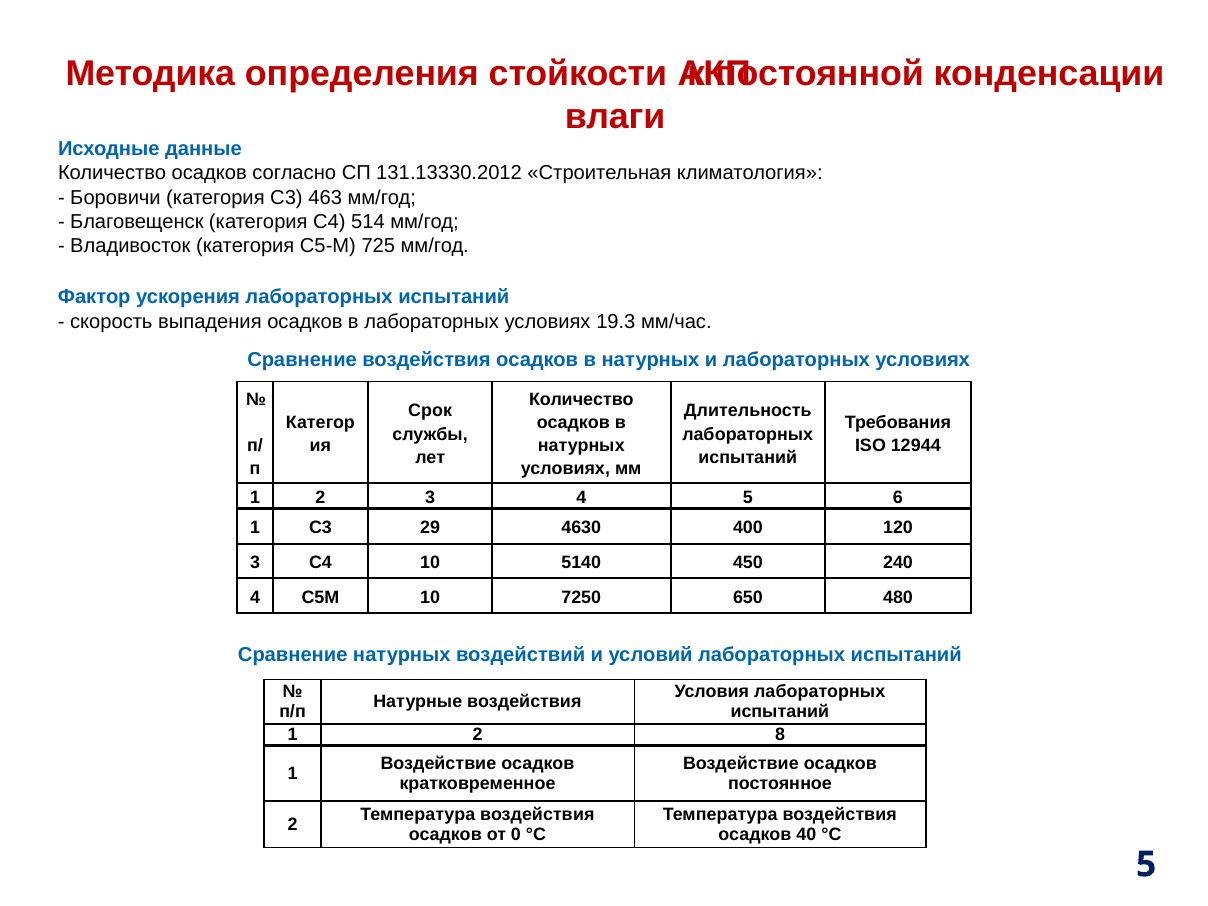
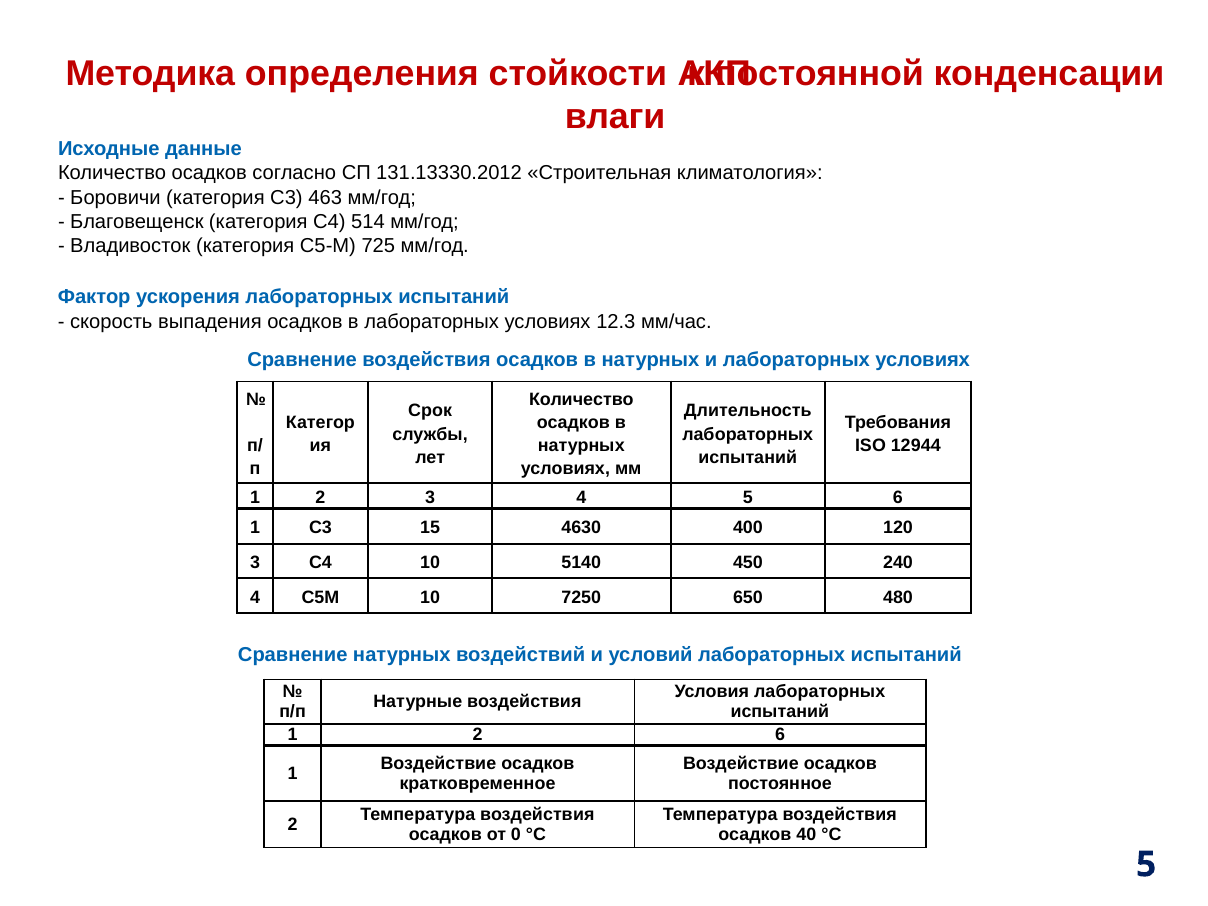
19.3: 19.3 -> 12.3
29: 29 -> 15
2 8: 8 -> 6
